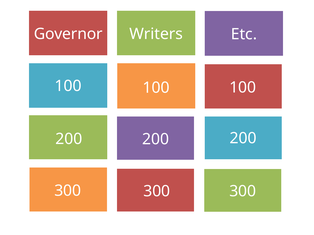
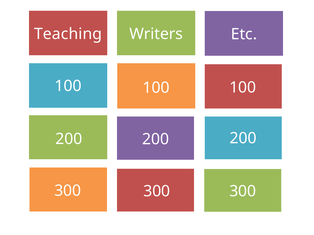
Governor: Governor -> Teaching
